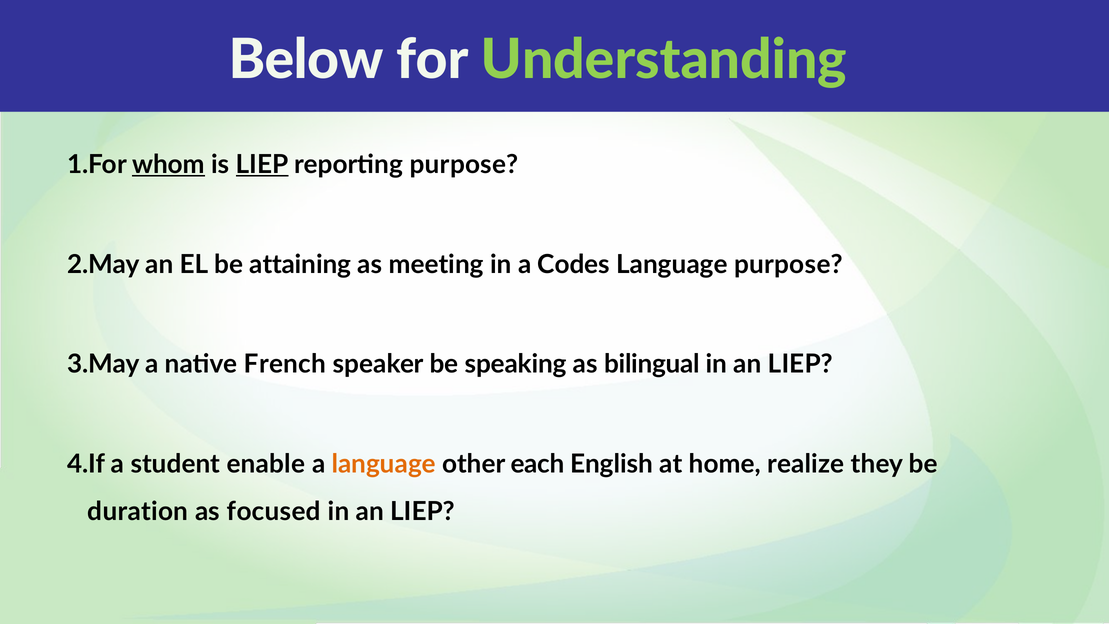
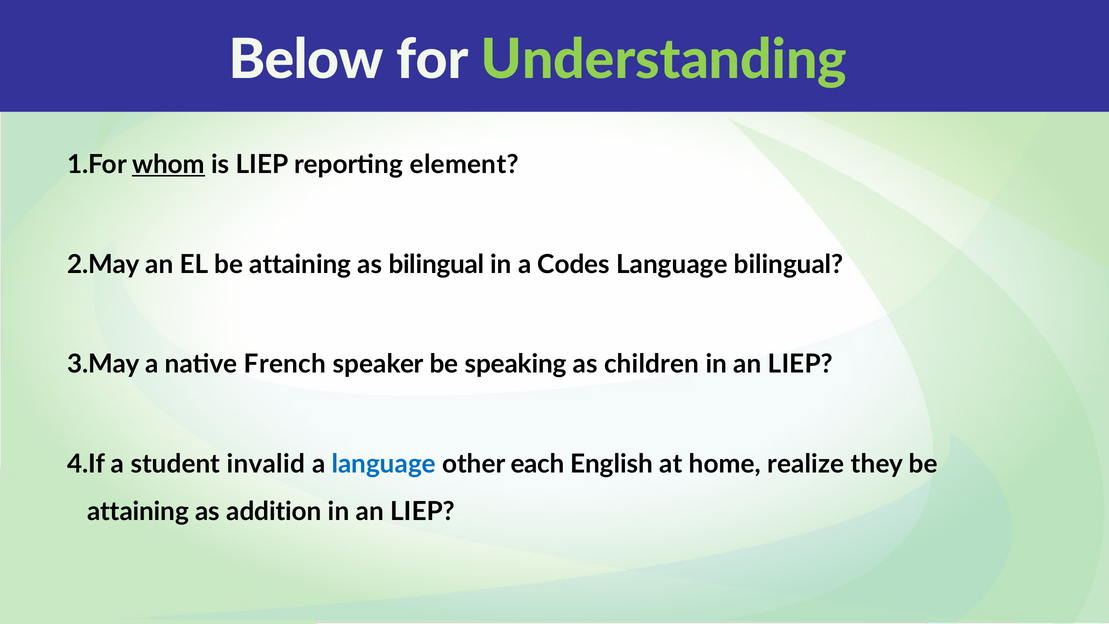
LIEP at (262, 164) underline: present -> none
reporting purpose: purpose -> element
as meeting: meeting -> bilingual
Language purpose: purpose -> bilingual
bilingual: bilingual -> children
enable: enable -> invalid
language at (384, 464) colour: orange -> blue
duration at (138, 511): duration -> attaining
focused: focused -> addition
